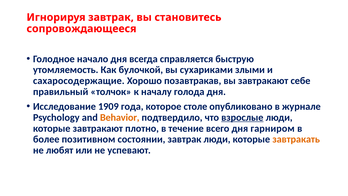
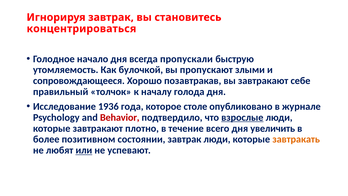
сопровождающееся: сопровождающееся -> концентрироваться
справляется: справляется -> пропускали
сухариками: сухариками -> пропускают
сахаросодержащие: сахаросодержащие -> сопровождающееся
1909: 1909 -> 1936
Behavior colour: orange -> red
гарниром: гарниром -> увеличить
или underline: none -> present
